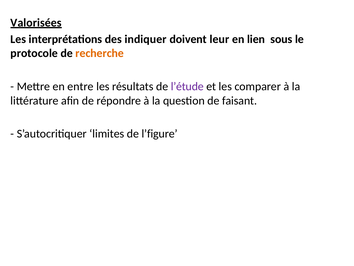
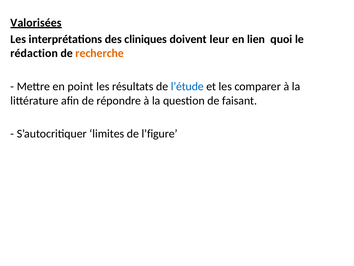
indiquer: indiquer -> cliniques
sous: sous -> quoi
protocole: protocole -> rédaction
entre: entre -> point
l’étude colour: purple -> blue
